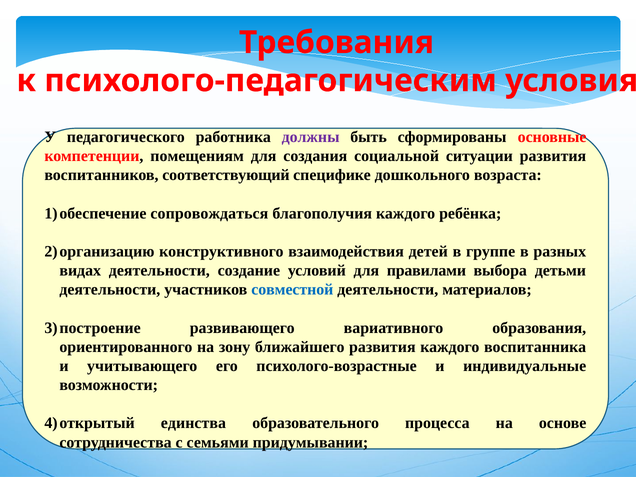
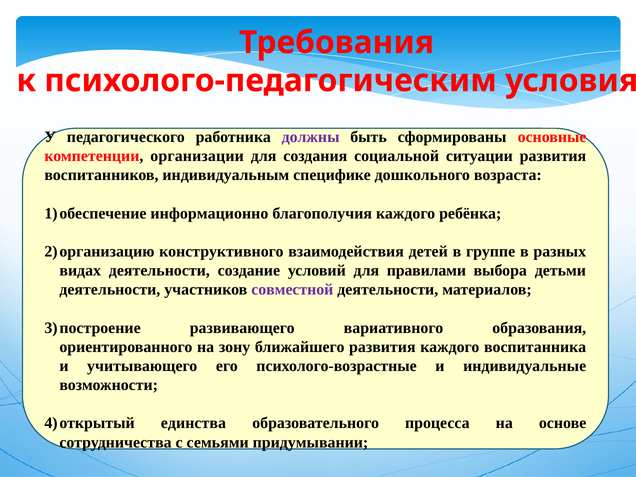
помещениям: помещениям -> организации
соответствующий: соответствующий -> индивидуальным
сопровождаться: сопровождаться -> информационно
совместной colour: blue -> purple
